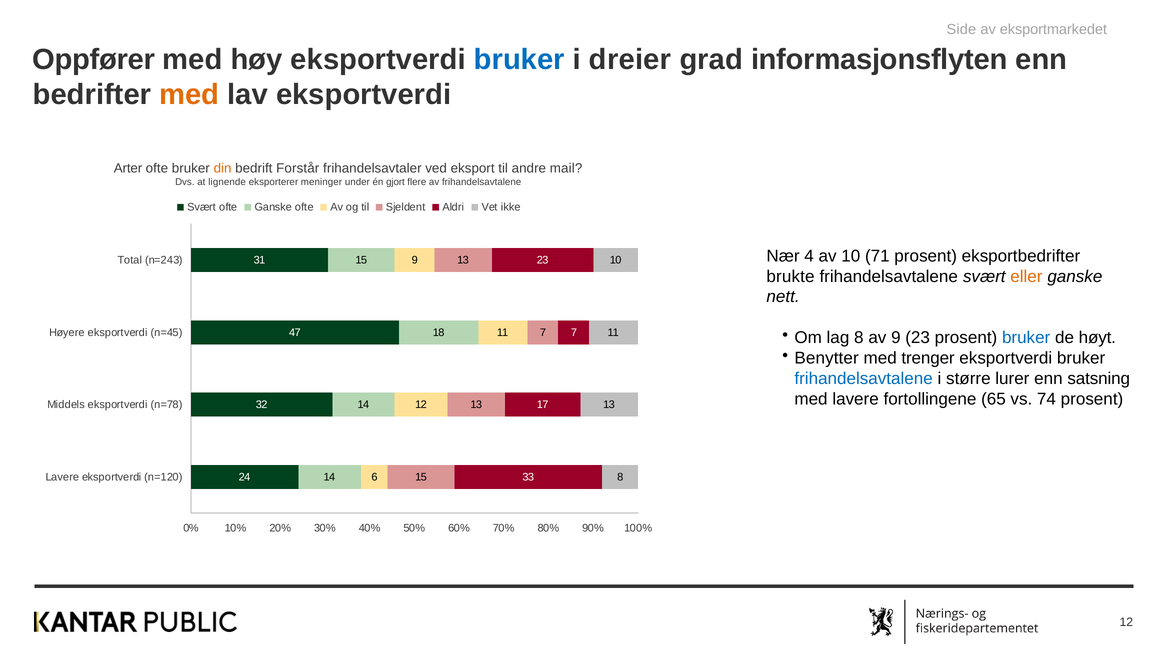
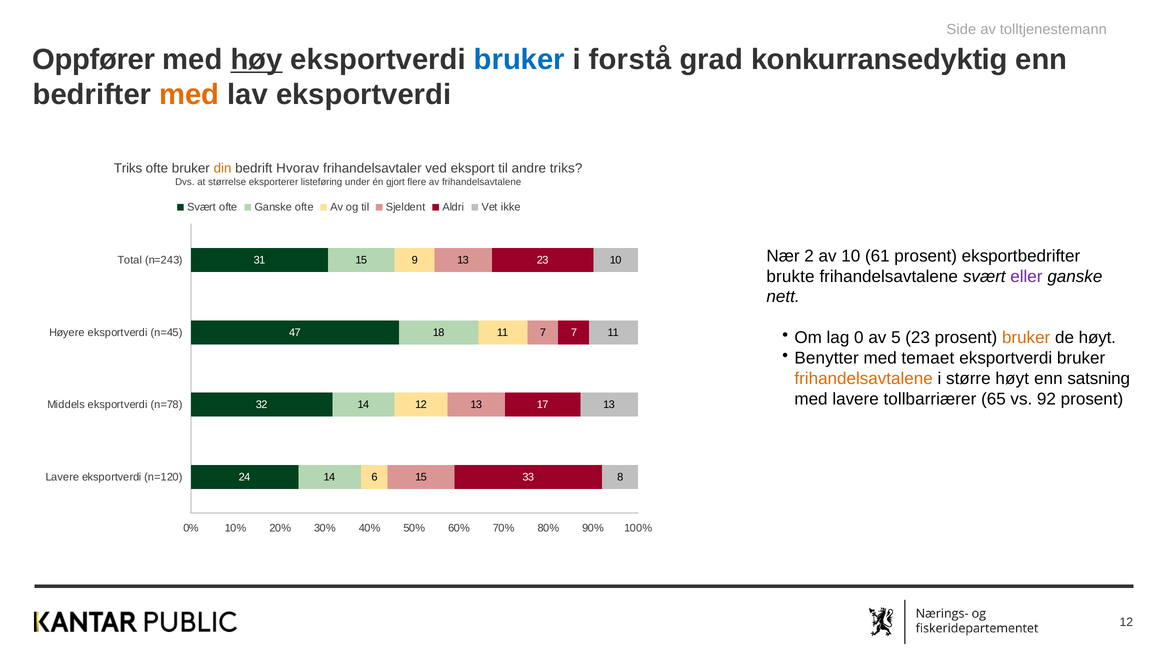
eksportmarkedet: eksportmarkedet -> tolltjenestemann
høy underline: none -> present
dreier: dreier -> forstå
informasjonsflyten: informasjonsflyten -> konkurransedyktig
Arter at (128, 168): Arter -> Triks
Forstår: Forstår -> Hvorav
andre mail: mail -> triks
lignende: lignende -> størrelse
meninger: meninger -> listeføring
4: 4 -> 2
71: 71 -> 61
eller colour: orange -> purple
lag 8: 8 -> 0
av 9: 9 -> 5
bruker at (1026, 338) colour: blue -> orange
trenger: trenger -> temaet
frihandelsavtalene at (864, 379) colour: blue -> orange
større lurer: lurer -> høyt
fortollingene: fortollingene -> tollbarriærer
74: 74 -> 92
